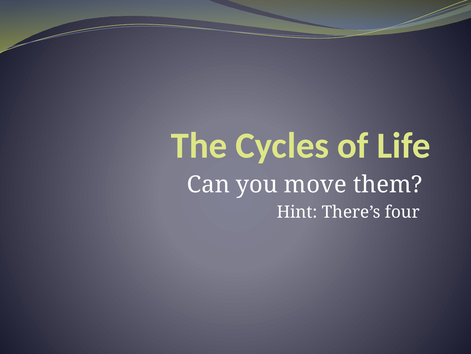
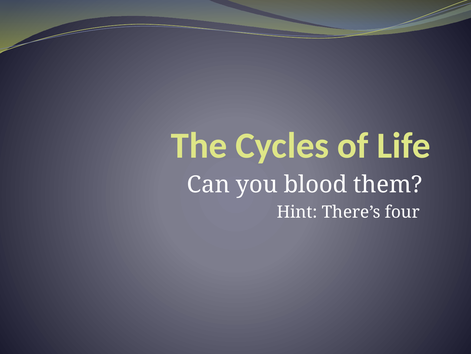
move: move -> blood
